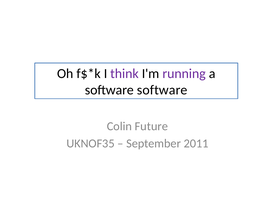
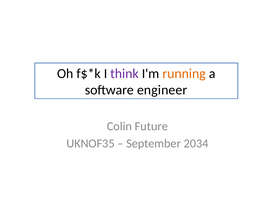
running colour: purple -> orange
software software: software -> engineer
2011: 2011 -> 2034
